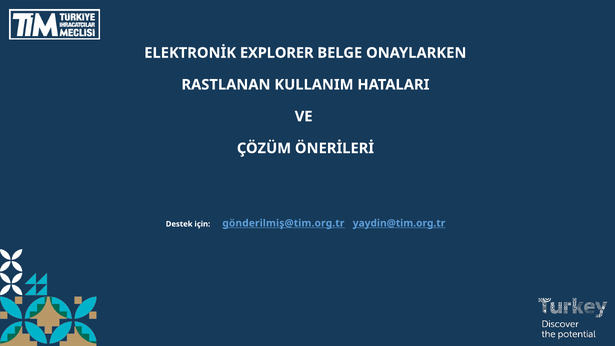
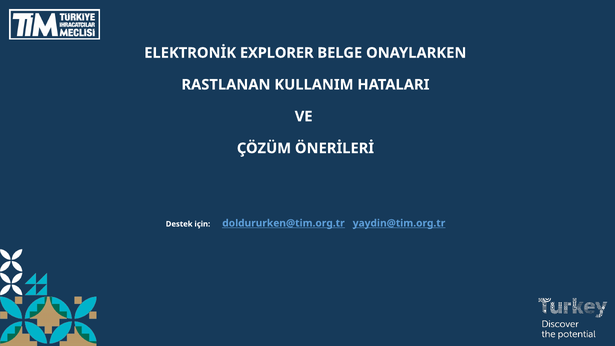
gönderilmiş@tim.org.tr: gönderilmiş@tim.org.tr -> doldururken@tim.org.tr
